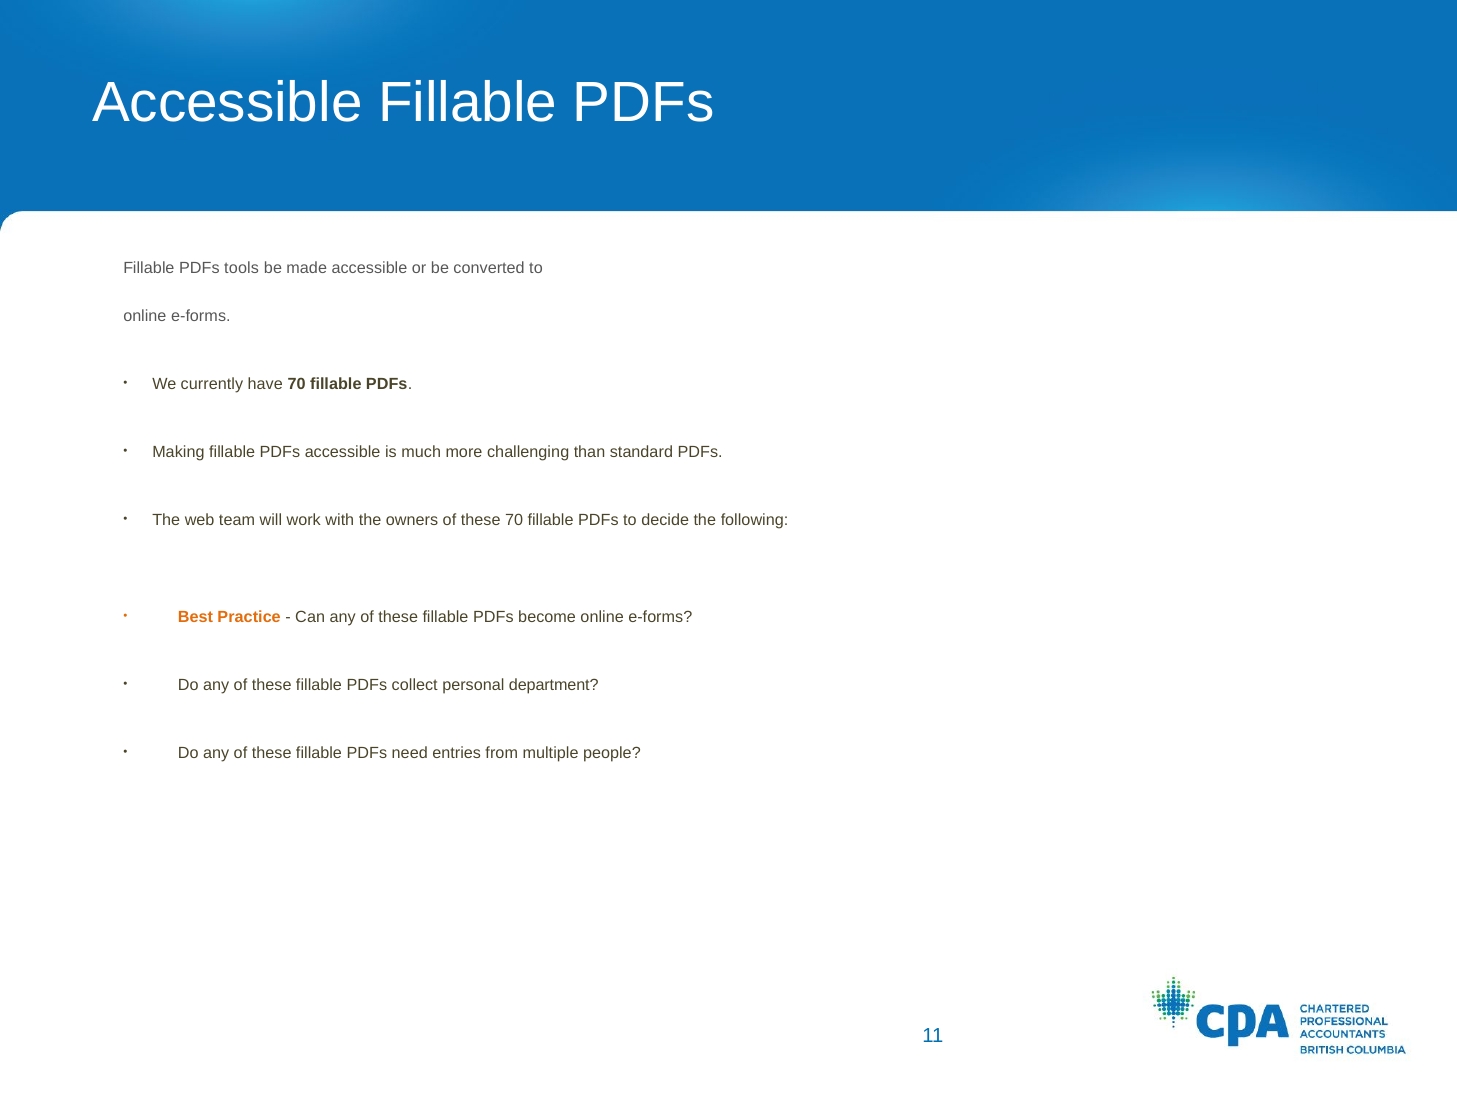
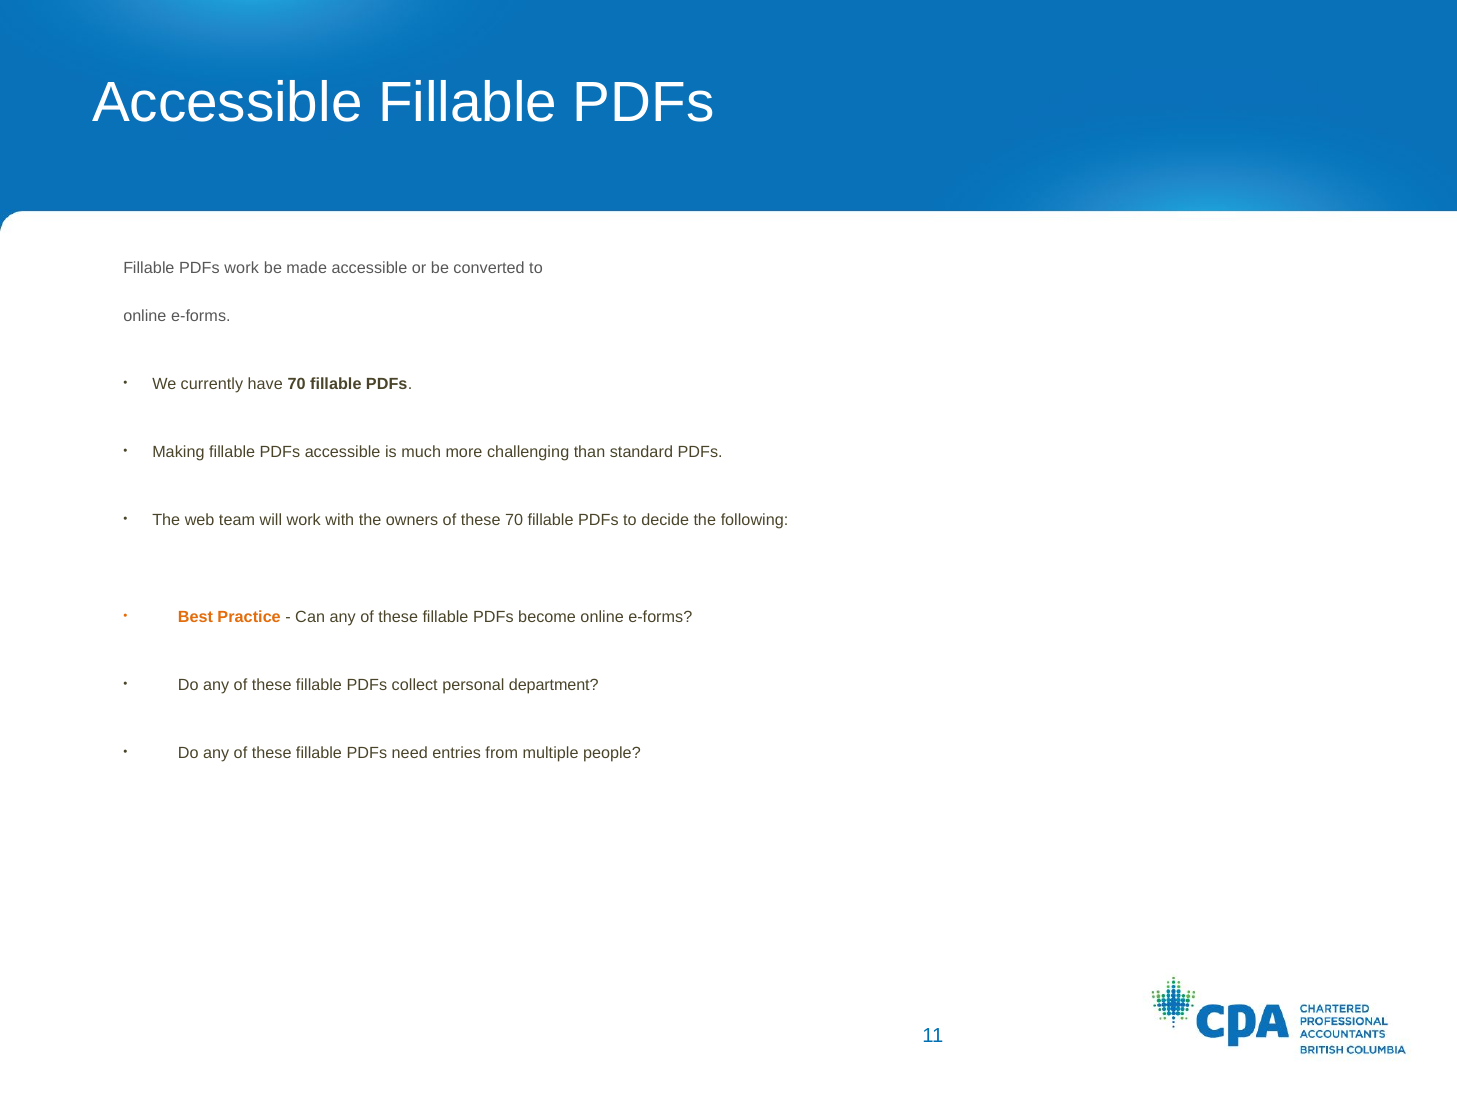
PDFs tools: tools -> work
